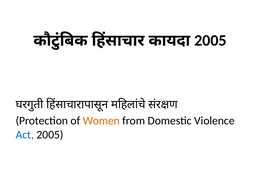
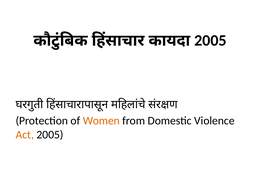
Act colour: blue -> orange
